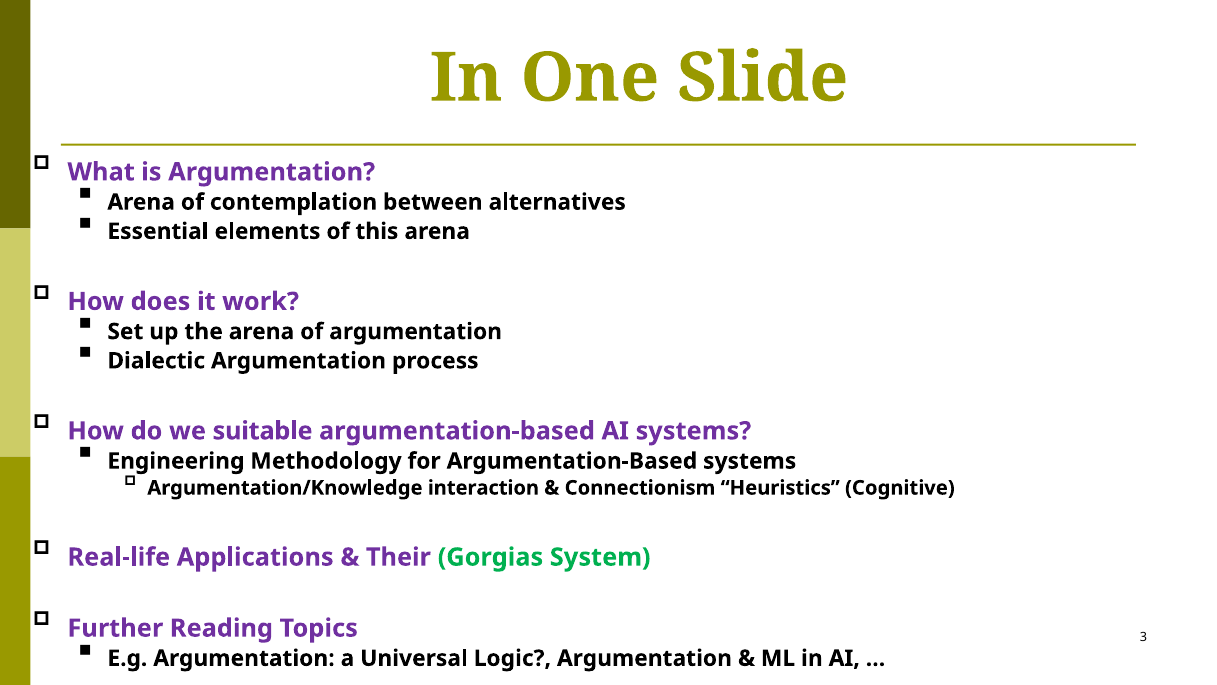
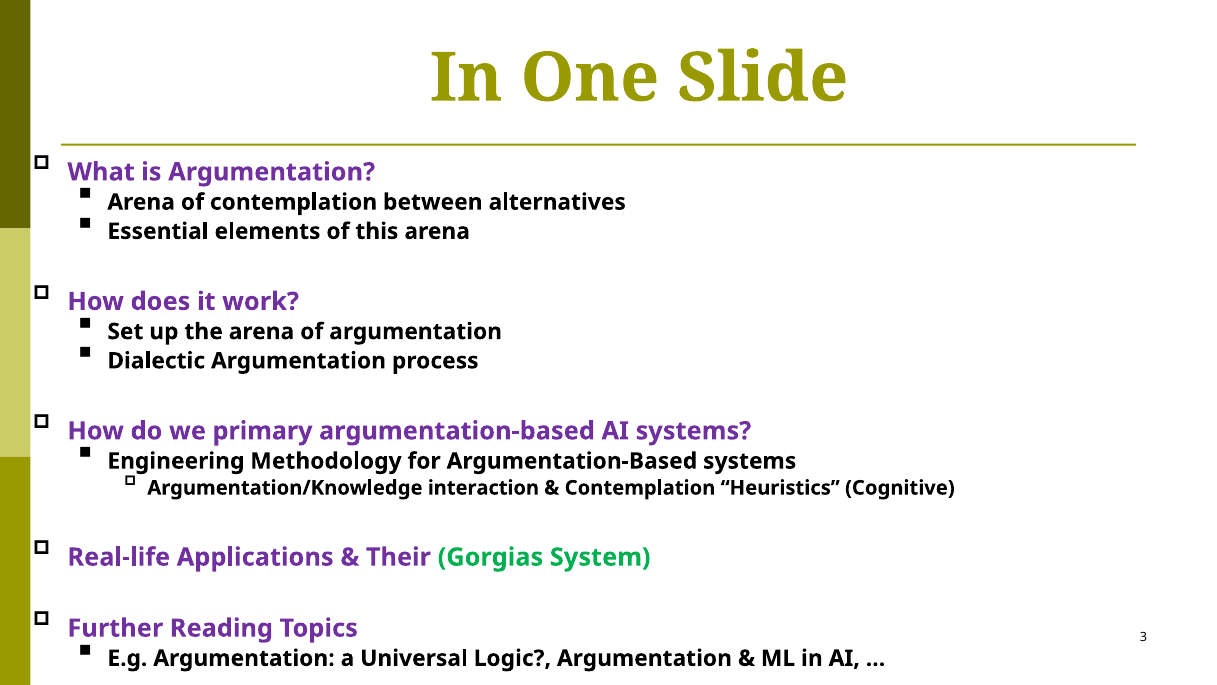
suitable: suitable -> primary
Connectionism at (640, 488): Connectionism -> Contemplation
